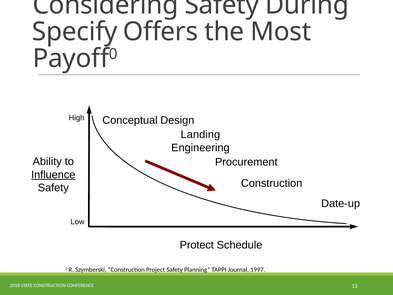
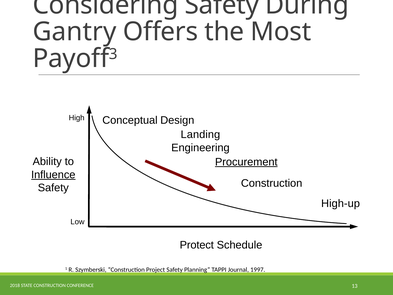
Specify: Specify -> Gantry
0: 0 -> 3
Procurement underline: none -> present
Date-up: Date-up -> High-up
